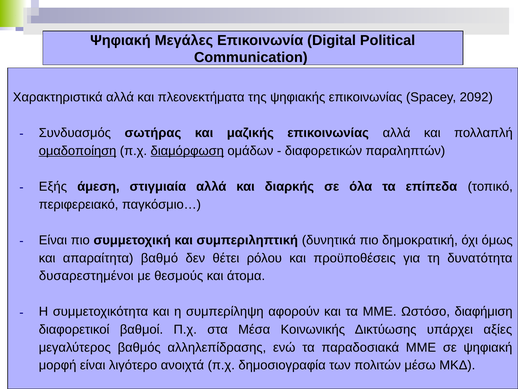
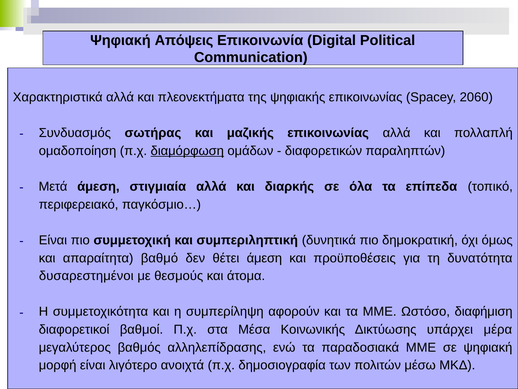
Μεγάλες: Μεγάλες -> Απόψεις
2092: 2092 -> 2060
ομαδοποίηση underline: present -> none
Εξής: Εξής -> Μετά
θέτει ρόλου: ρόλου -> άμεση
αξίες: αξίες -> μέρα
